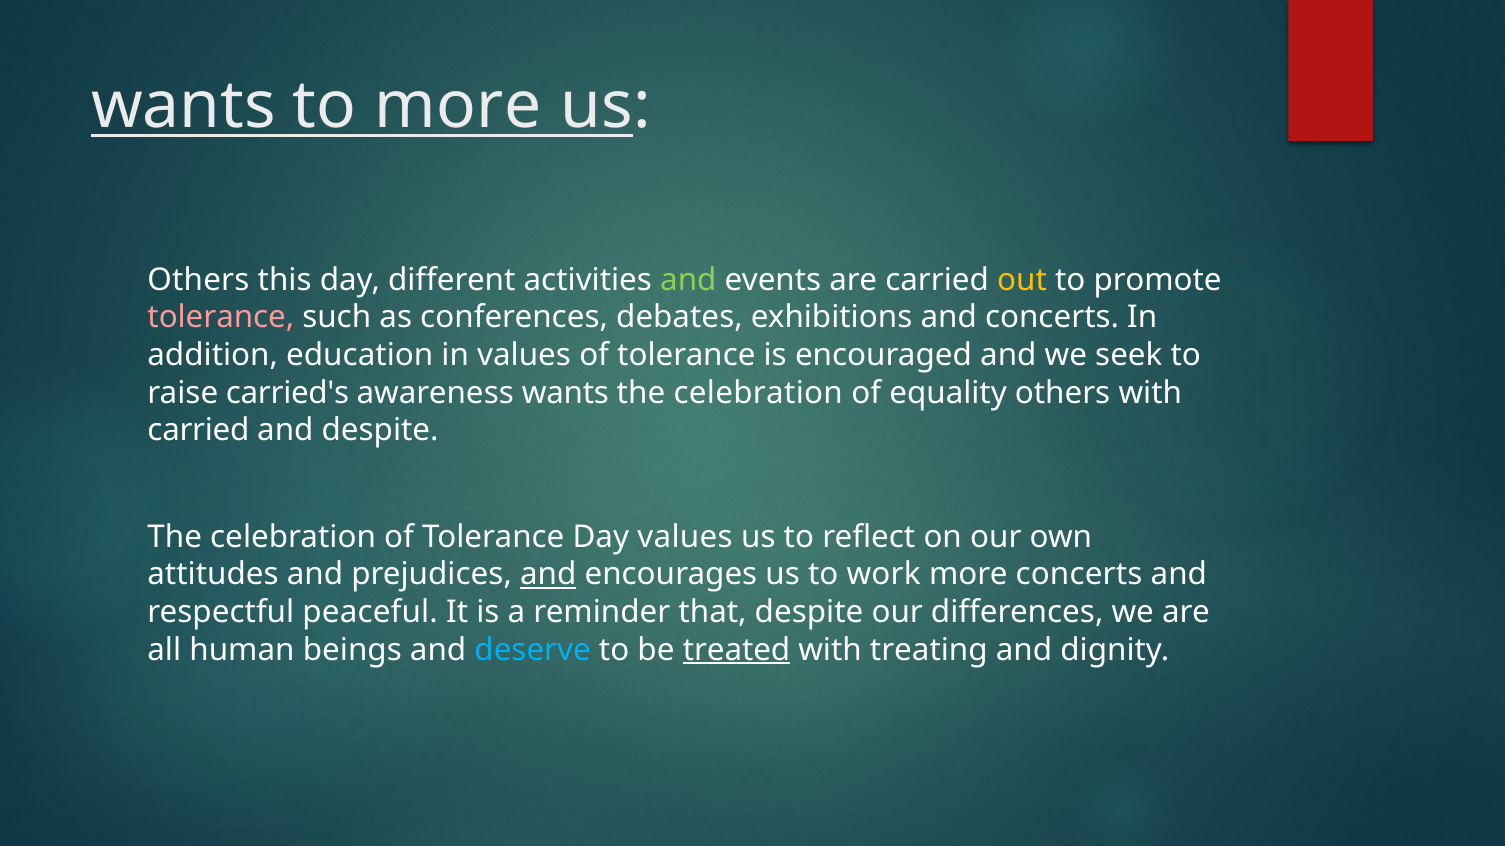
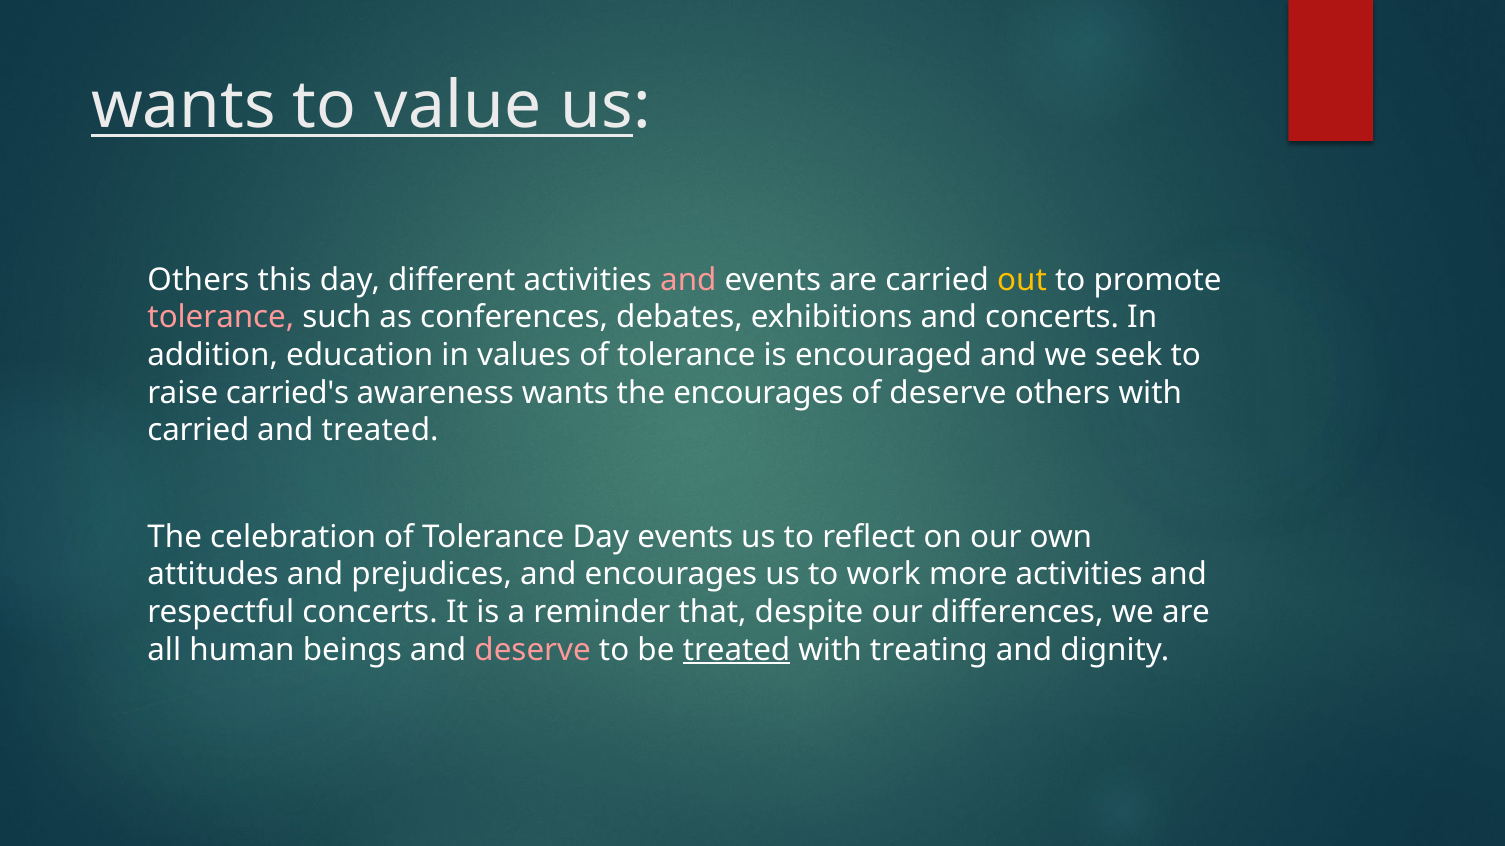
to more: more -> value
and at (688, 280) colour: light green -> pink
celebration at (758, 393): celebration -> encourages
of equality: equality -> deserve
and despite: despite -> treated
Day values: values -> events
and at (548, 575) underline: present -> none
more concerts: concerts -> activities
respectful peaceful: peaceful -> concerts
deserve at (533, 650) colour: light blue -> pink
